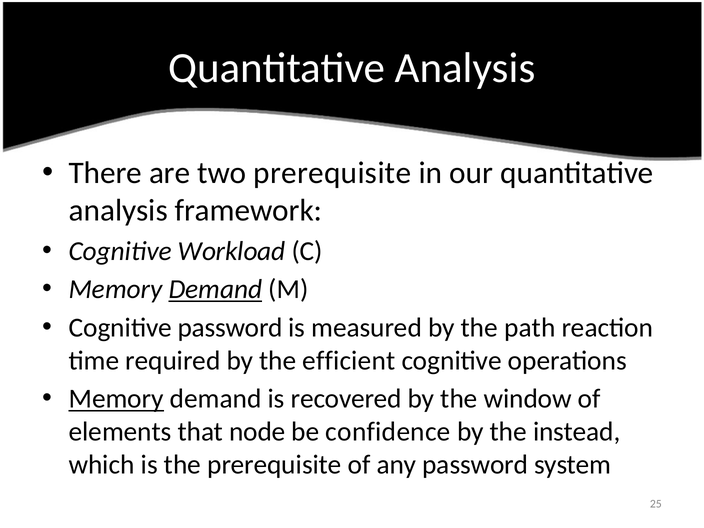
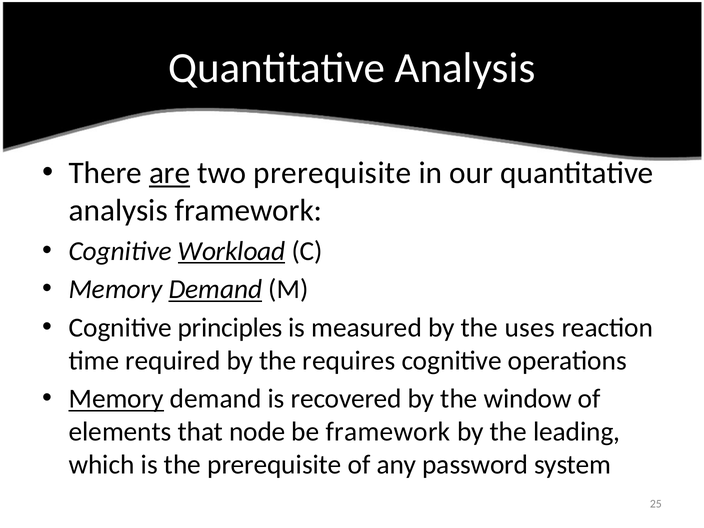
are underline: none -> present
Workload underline: none -> present
Cognitive password: password -> principles
path: path -> uses
efficient: efficient -> requires
be confidence: confidence -> framework
instead: instead -> leading
